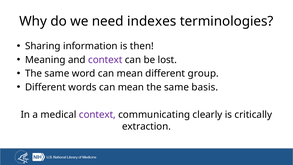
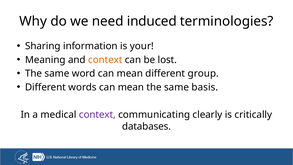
indexes: indexes -> induced
then: then -> your
context at (105, 60) colour: purple -> orange
extraction: extraction -> databases
